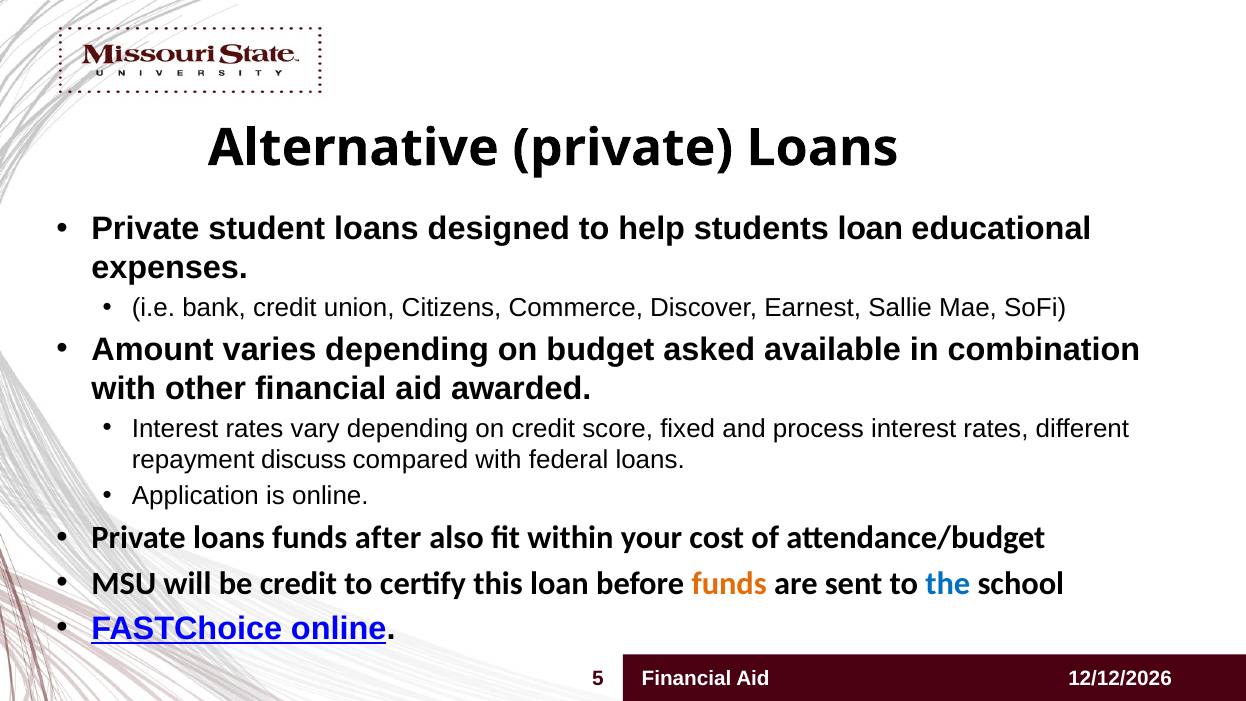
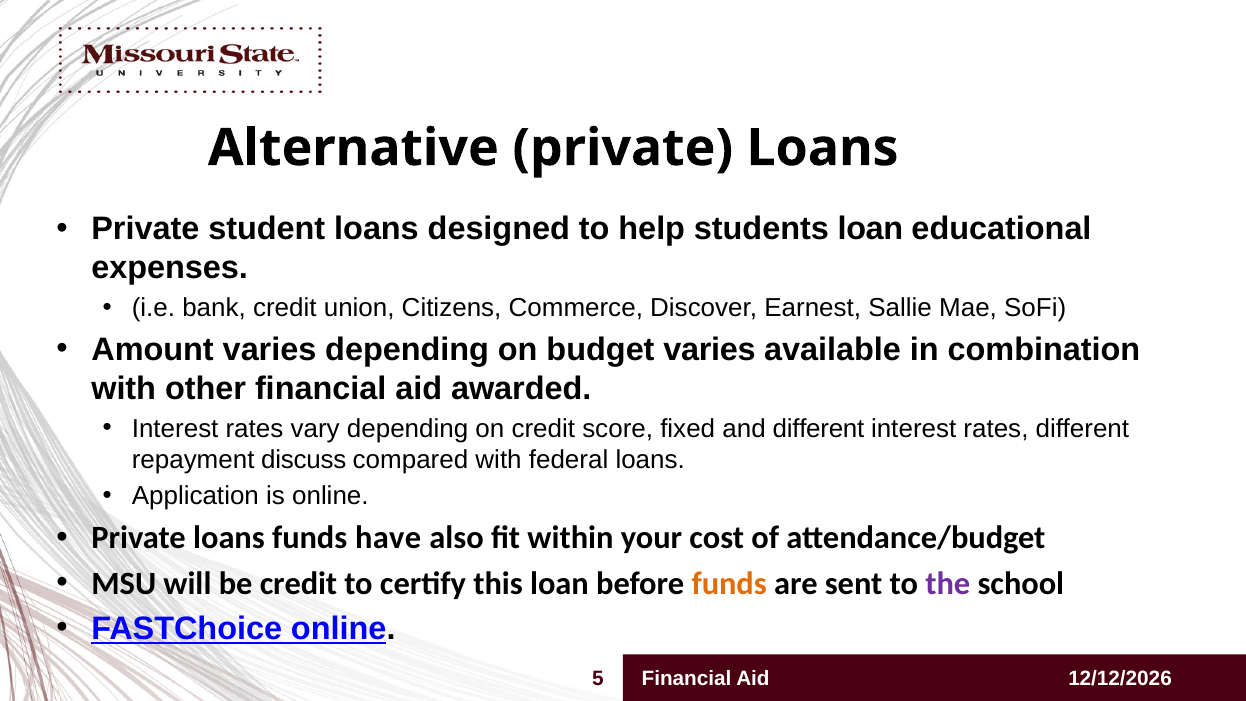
budget asked: asked -> varies
and process: process -> different
after: after -> have
the colour: blue -> purple
